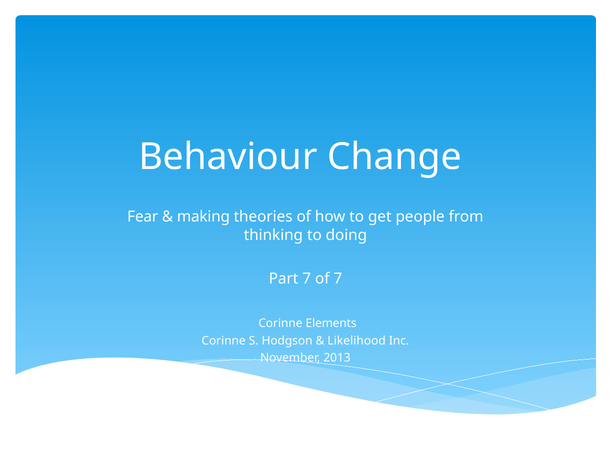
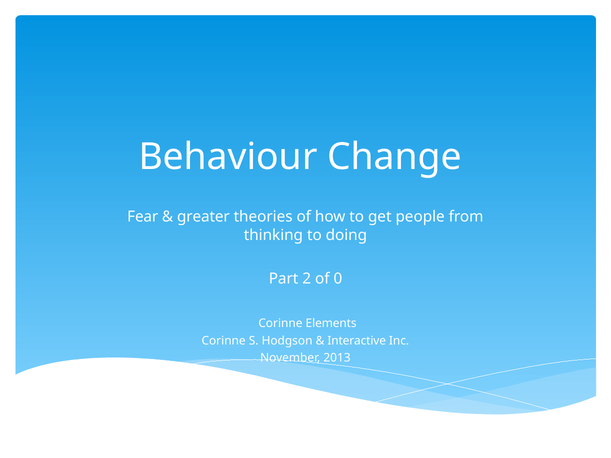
making: making -> greater
Part 7: 7 -> 2
of 7: 7 -> 0
Likelihood: Likelihood -> Interactive
